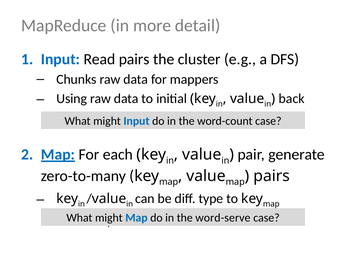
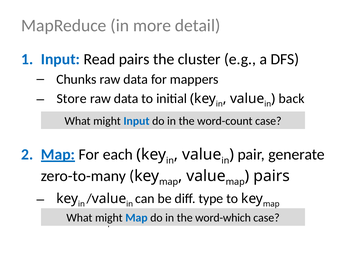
Using: Using -> Store
word-serve: word-serve -> word-which
